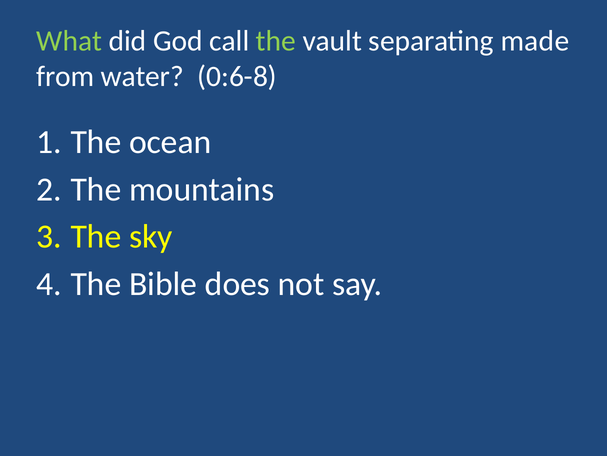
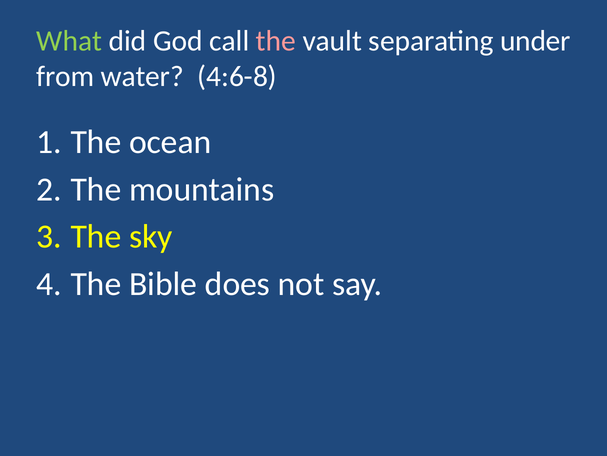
the at (276, 41) colour: light green -> pink
made: made -> under
0:6-8: 0:6-8 -> 4:6-8
